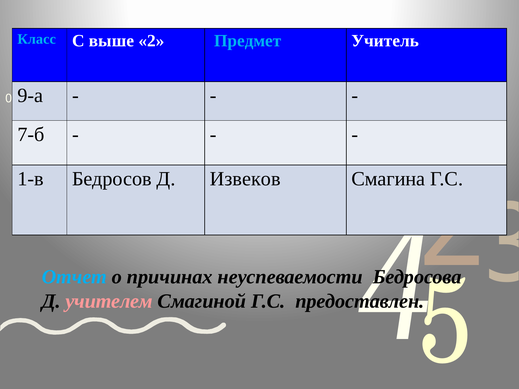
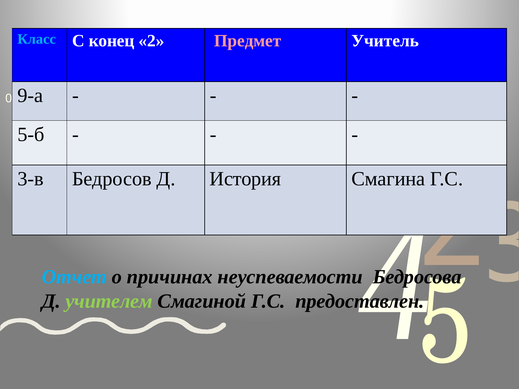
выше: выше -> конец
Предмет colour: light blue -> pink
7-б: 7-б -> 5-б
1-в: 1-в -> 3-в
Извеков: Извеков -> История
учителем colour: pink -> light green
